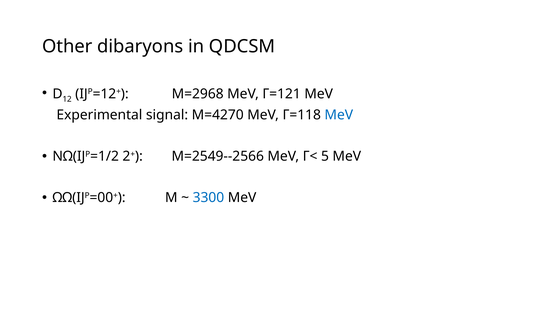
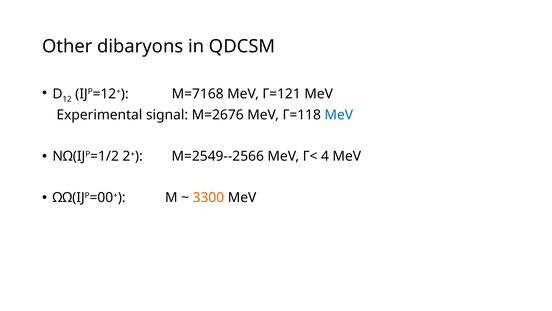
M=2968: M=2968 -> M=7168
M=4270: M=4270 -> M=2676
5: 5 -> 4
3300 colour: blue -> orange
